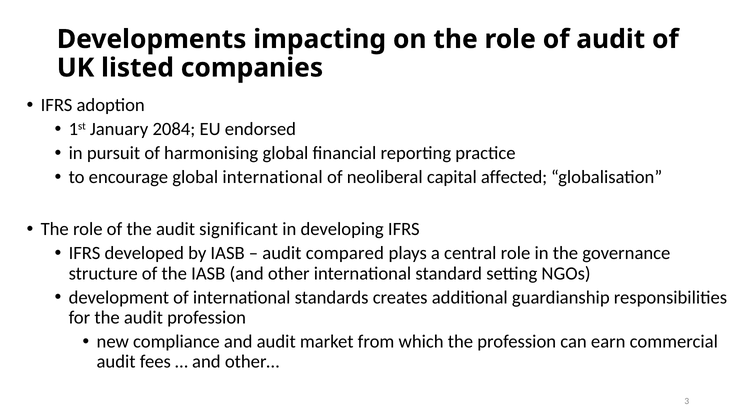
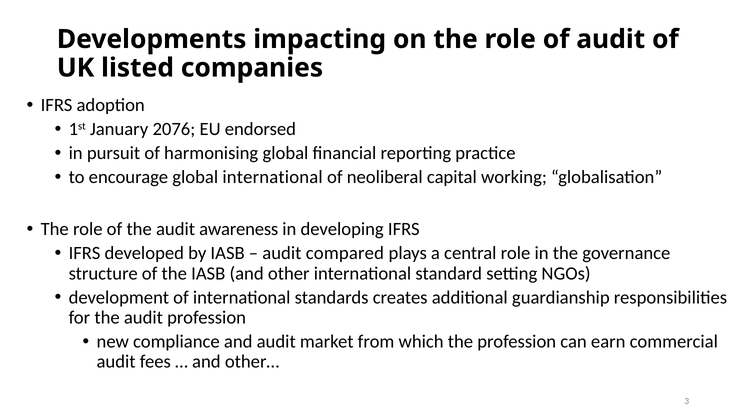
2084: 2084 -> 2076
affected: affected -> working
significant: significant -> awareness
